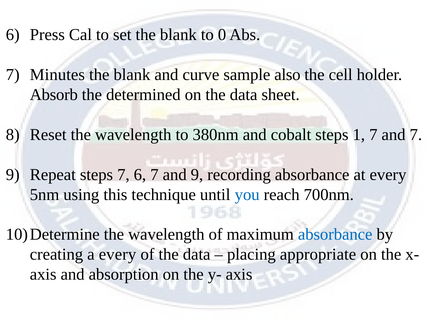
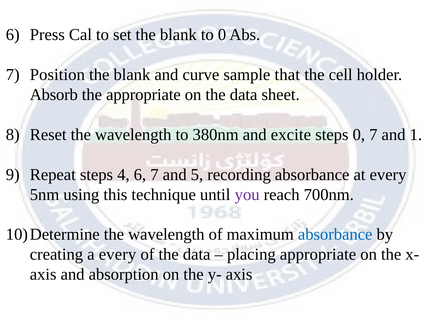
Minutes: Minutes -> Position
also: also -> that
the determined: determined -> appropriate
cobalt: cobalt -> excite
steps 1: 1 -> 0
and 7: 7 -> 1
steps 7: 7 -> 4
and 9: 9 -> 5
you colour: blue -> purple
